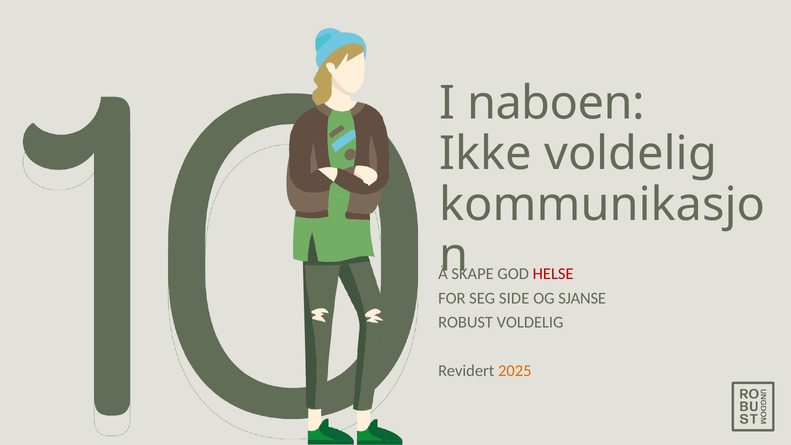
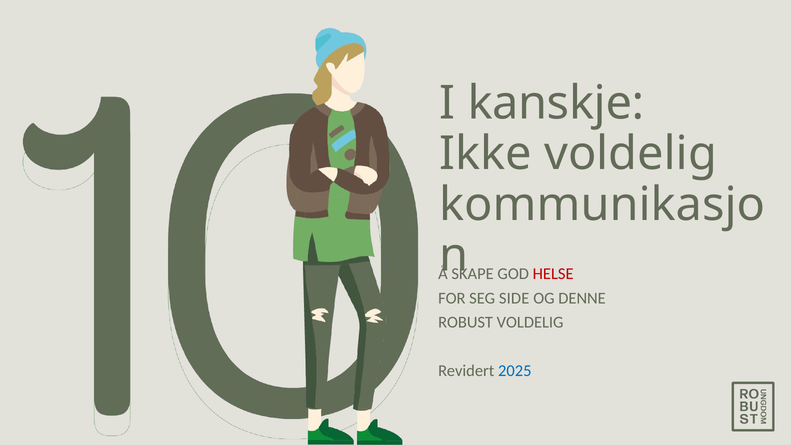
naboen: naboen -> kanskje
SJANSE: SJANSE -> DENNE
2025 colour: orange -> blue
